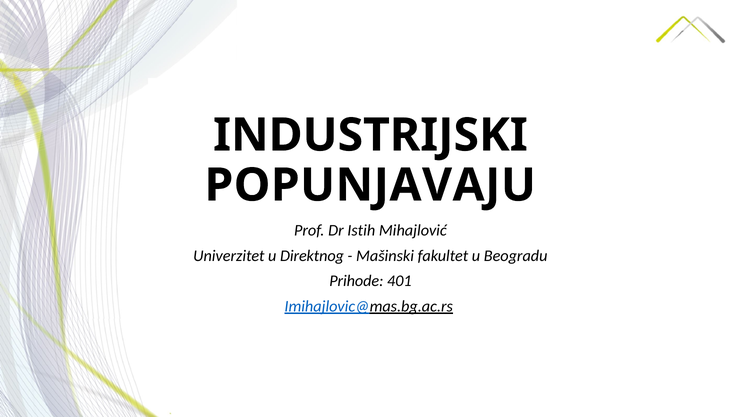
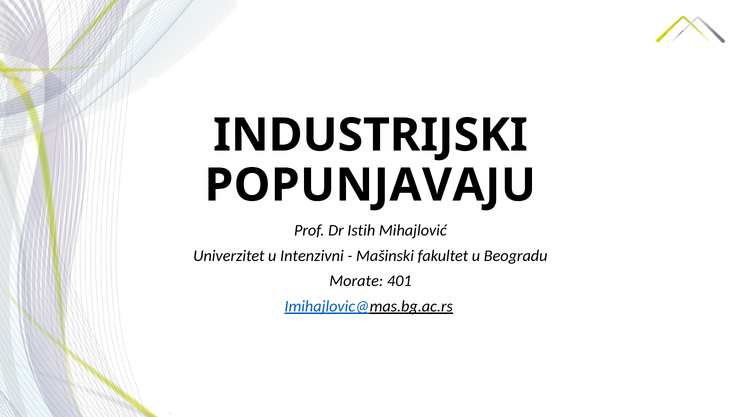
Direktnog: Direktnog -> Intenzivni
Prihode: Prihode -> Morate
